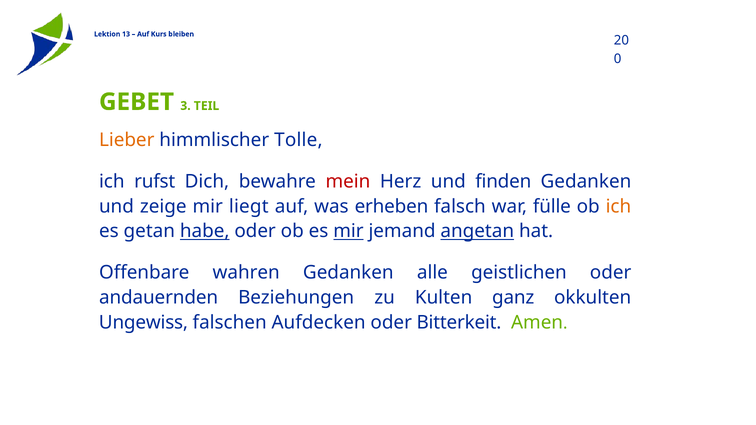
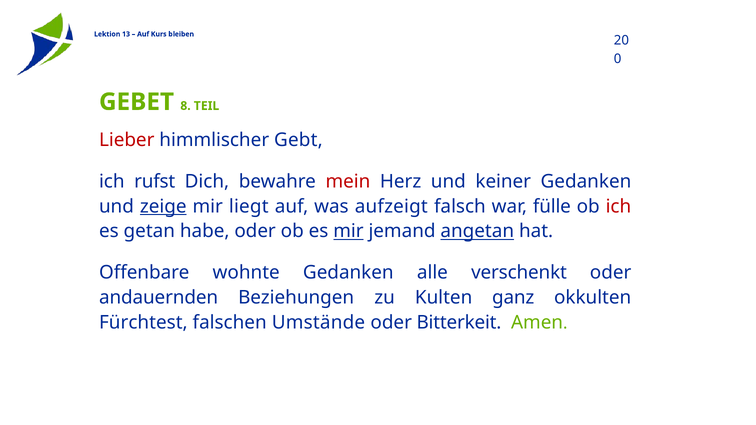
3: 3 -> 8
Lieber colour: orange -> red
Tolle: Tolle -> Gebt
finden: finden -> keiner
zeige underline: none -> present
erheben: erheben -> aufzeigt
ich at (618, 206) colour: orange -> red
habe underline: present -> none
wahren: wahren -> wohnte
geistlichen: geistlichen -> verschenkt
Ungewiss: Ungewiss -> Fürchtest
Aufdecken: Aufdecken -> Umstände
